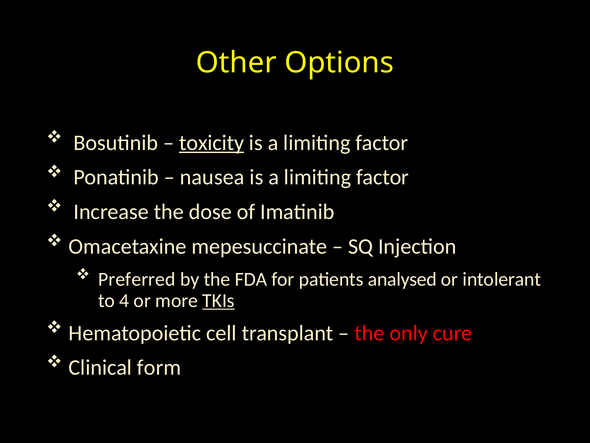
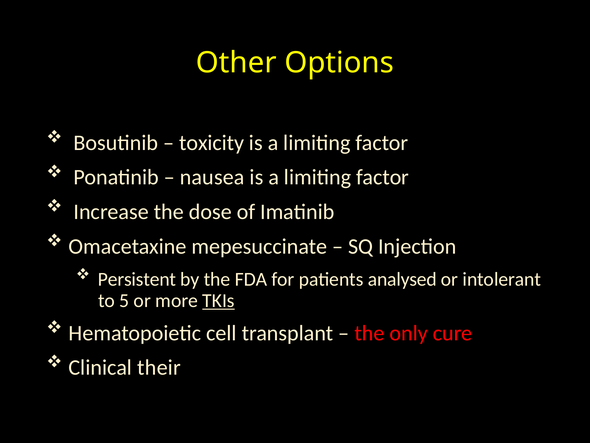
toxicity underline: present -> none
Preferred: Preferred -> Persistent
4: 4 -> 5
form: form -> their
